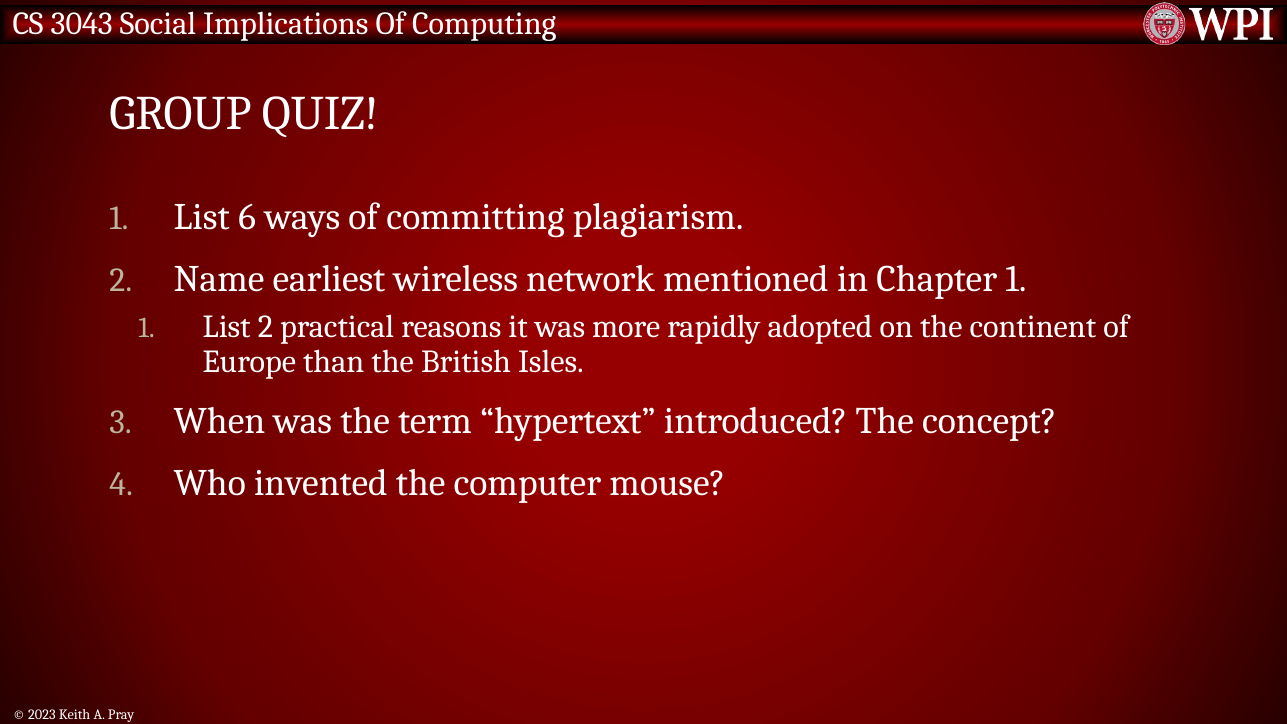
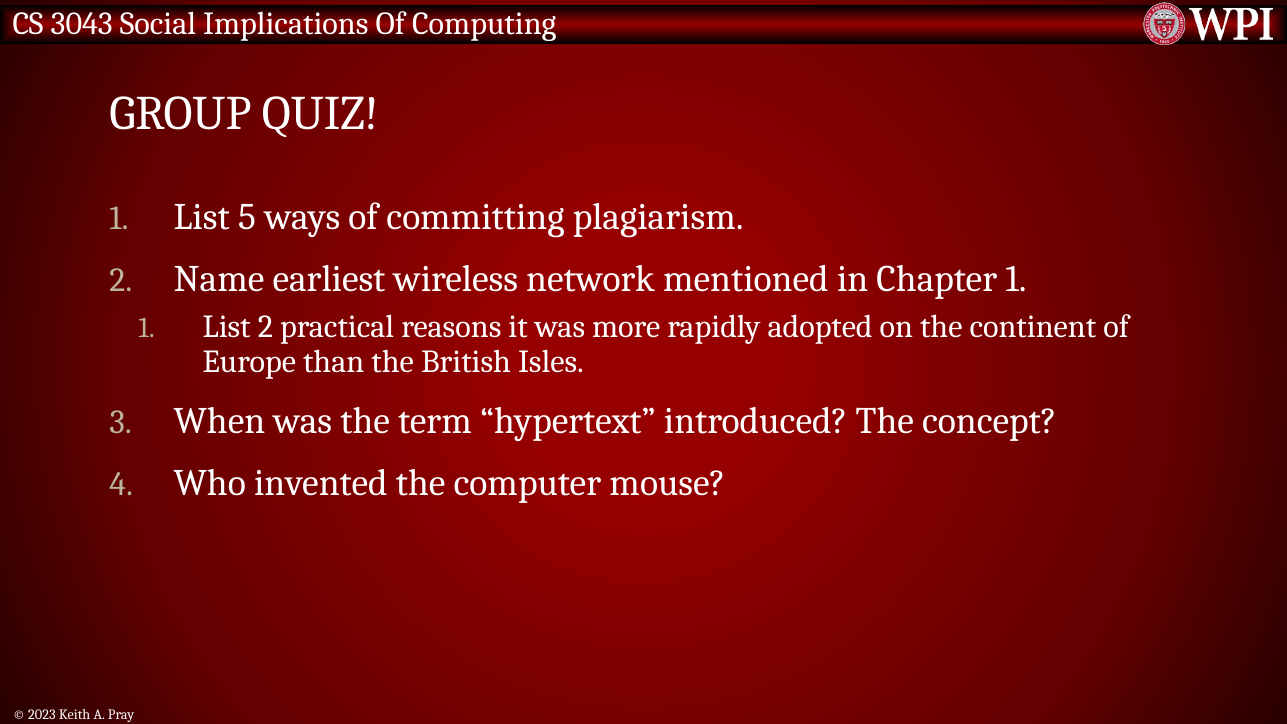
6: 6 -> 5
